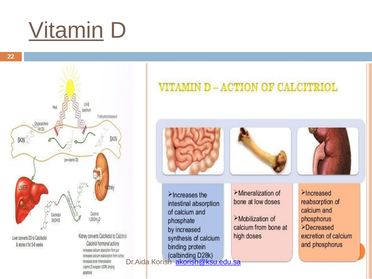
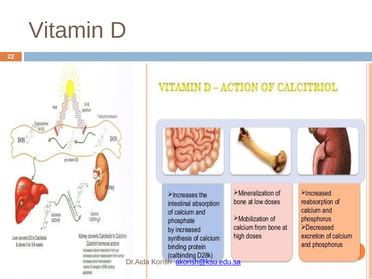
Vitamin underline: present -> none
